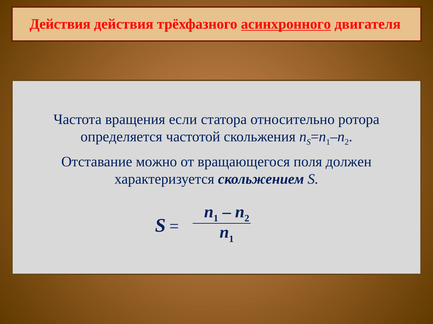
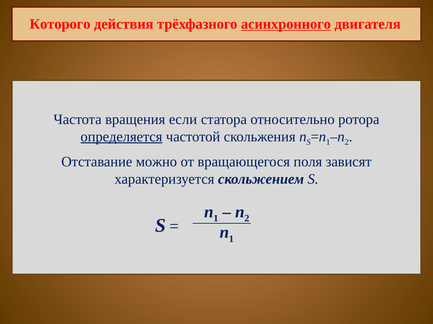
Действия at (60, 24): Действия -> Которого
определяется underline: none -> present
должен: должен -> зависят
